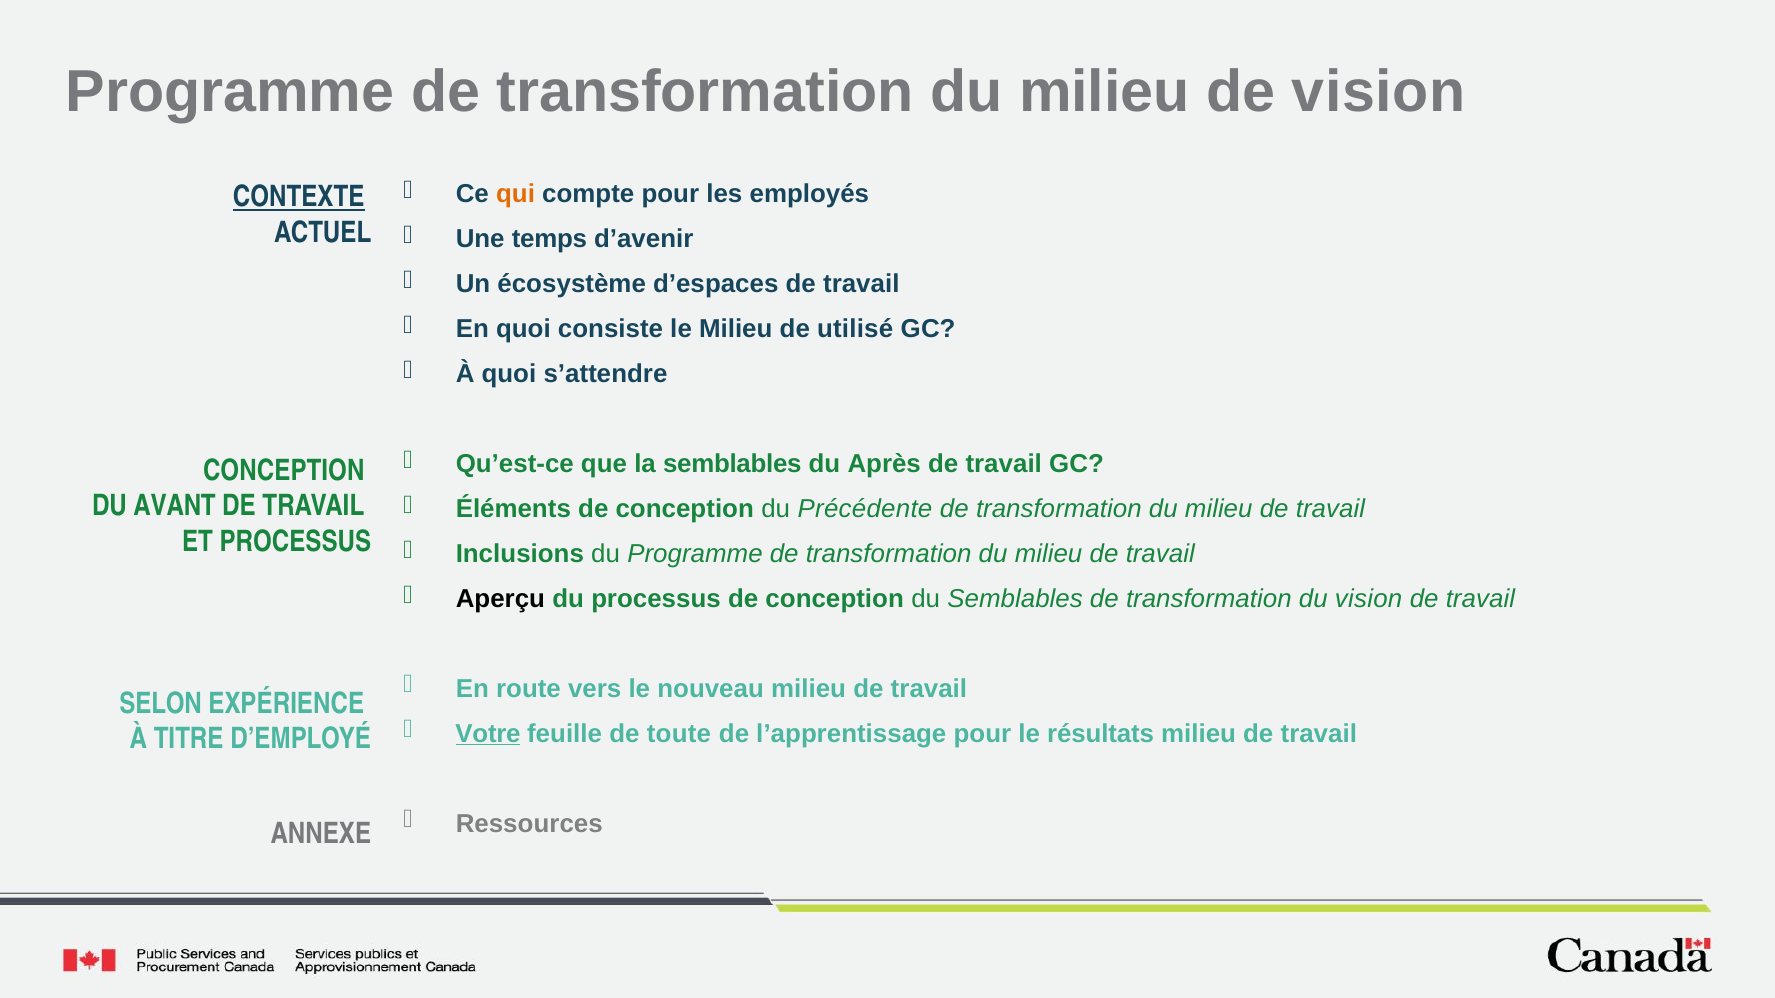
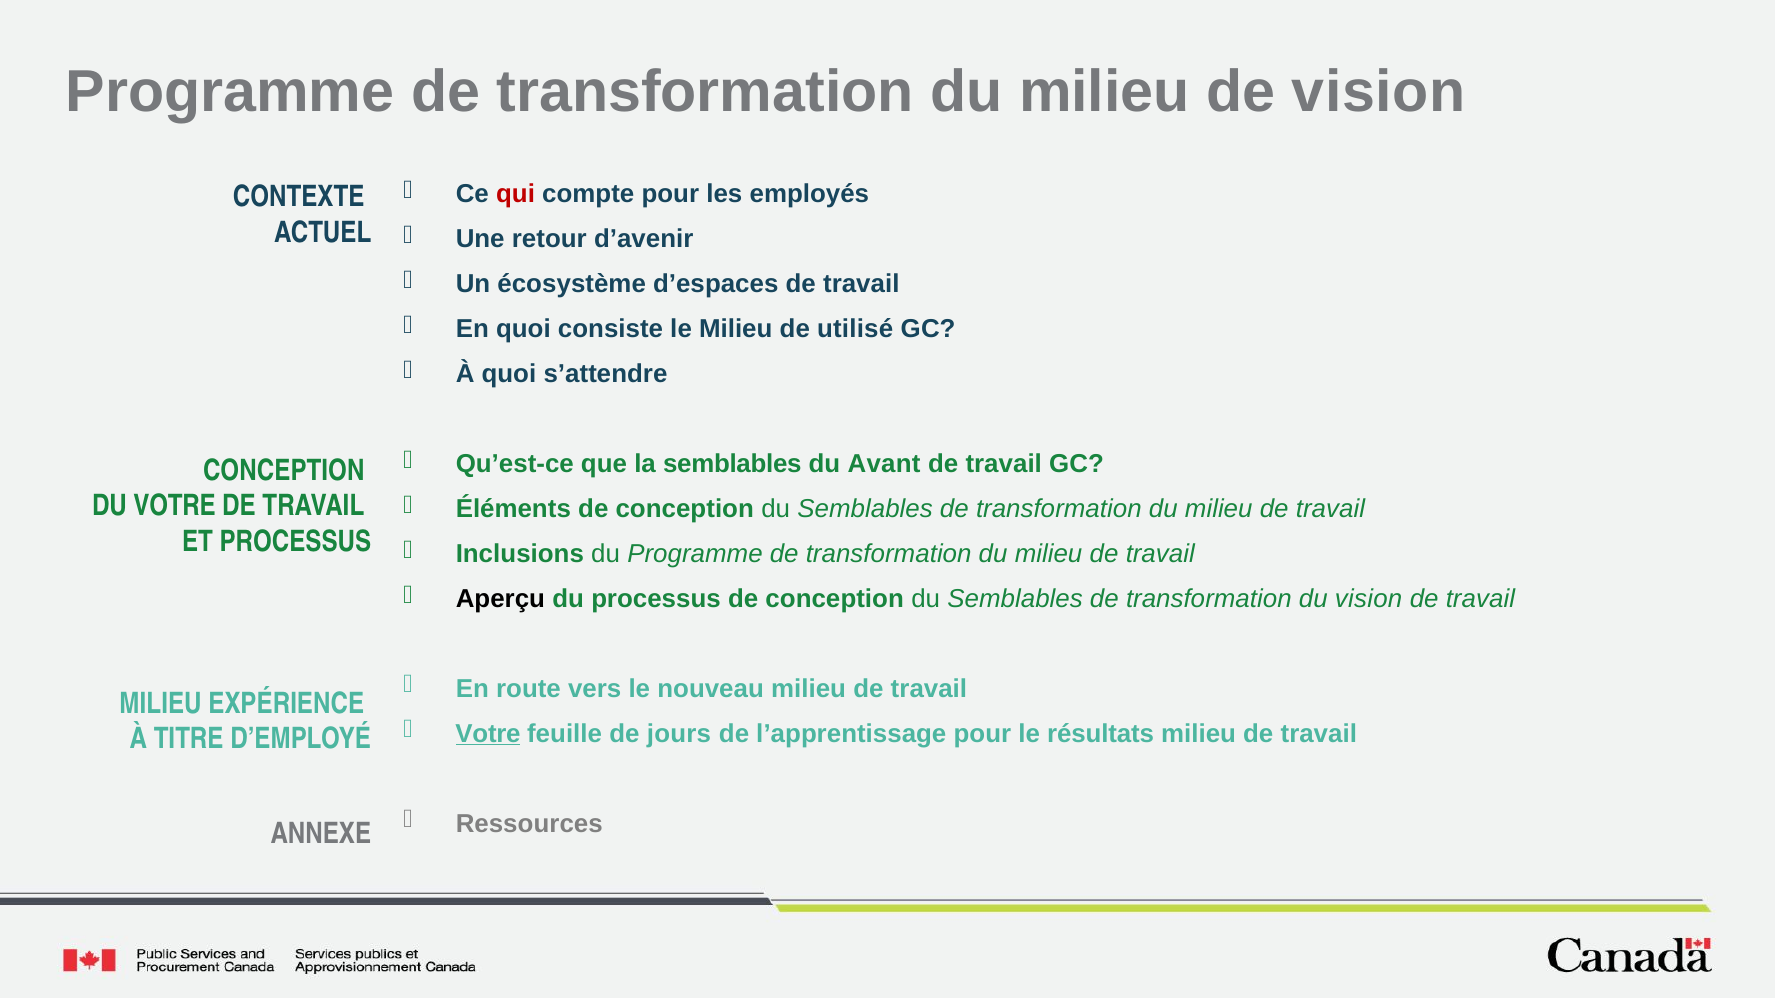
qui colour: orange -> red
CONTEXTE underline: present -> none
temps: temps -> retour
Après: Après -> Avant
DU AVANT: AVANT -> VOTRE
Précédente at (865, 509): Précédente -> Semblables
SELON at (161, 704): SELON -> MILIEU
toute: toute -> jours
